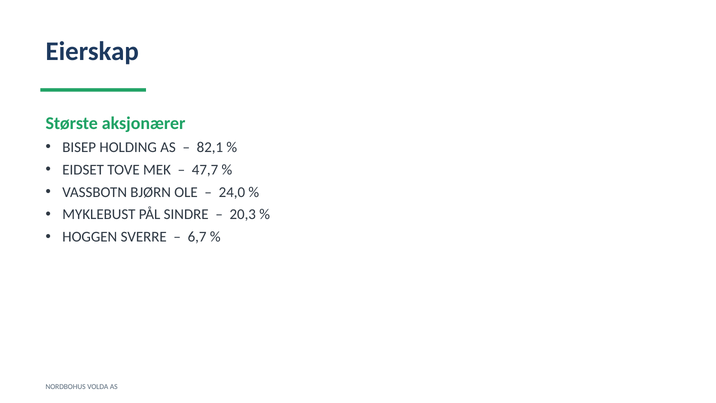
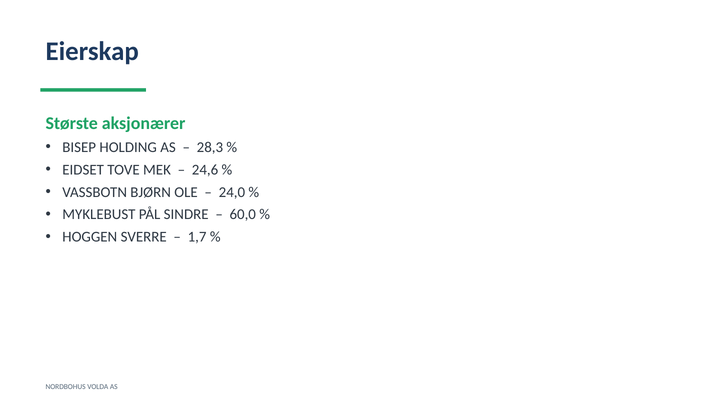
82,1: 82,1 -> 28,3
47,7: 47,7 -> 24,6
20,3: 20,3 -> 60,0
6,7: 6,7 -> 1,7
